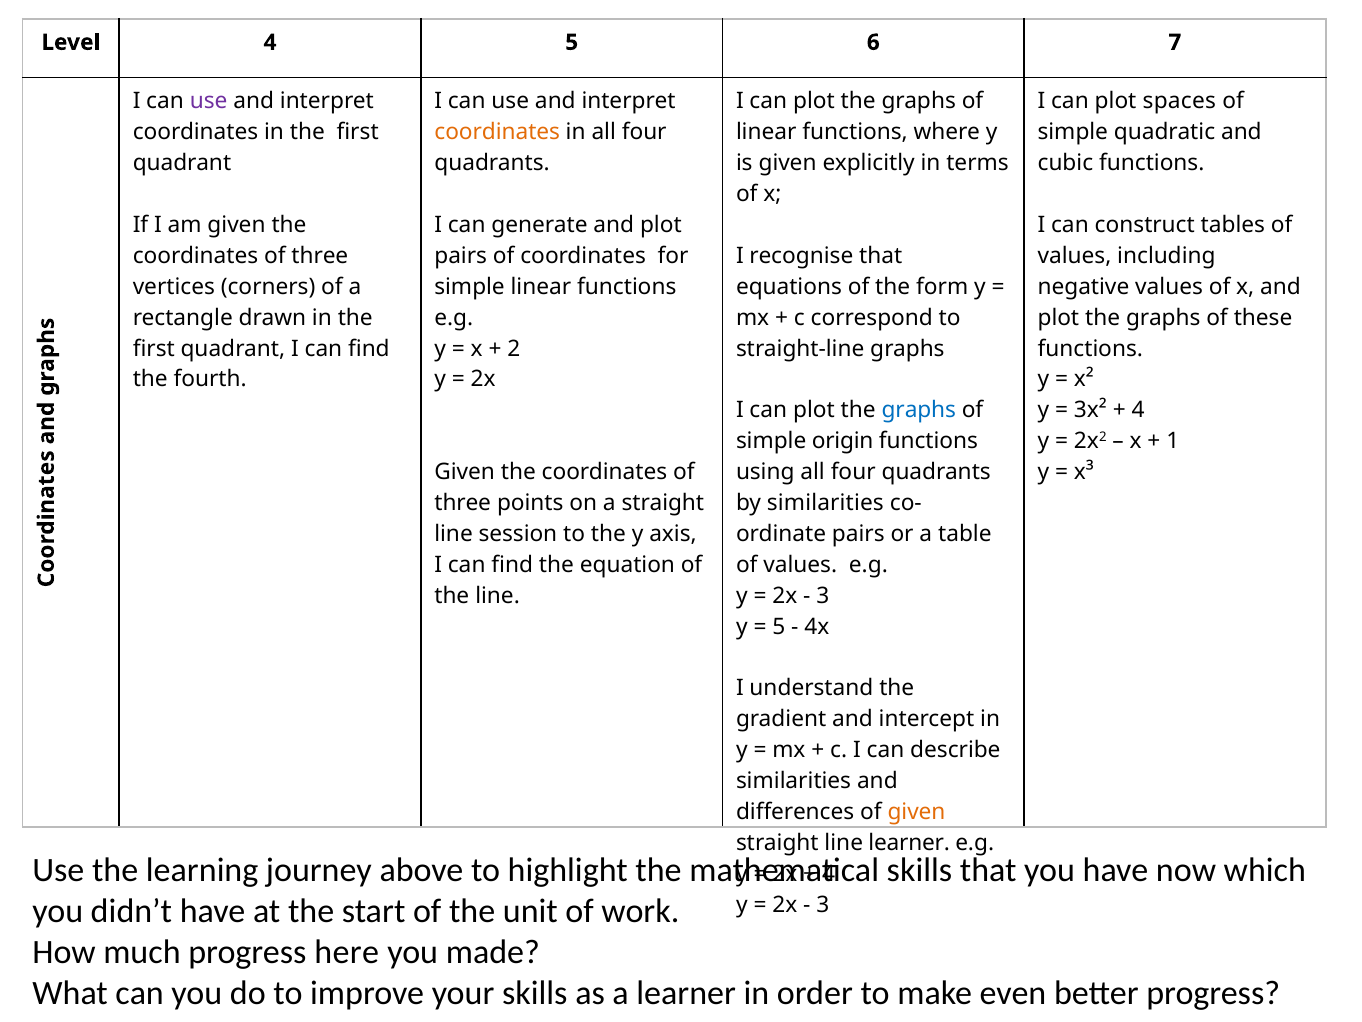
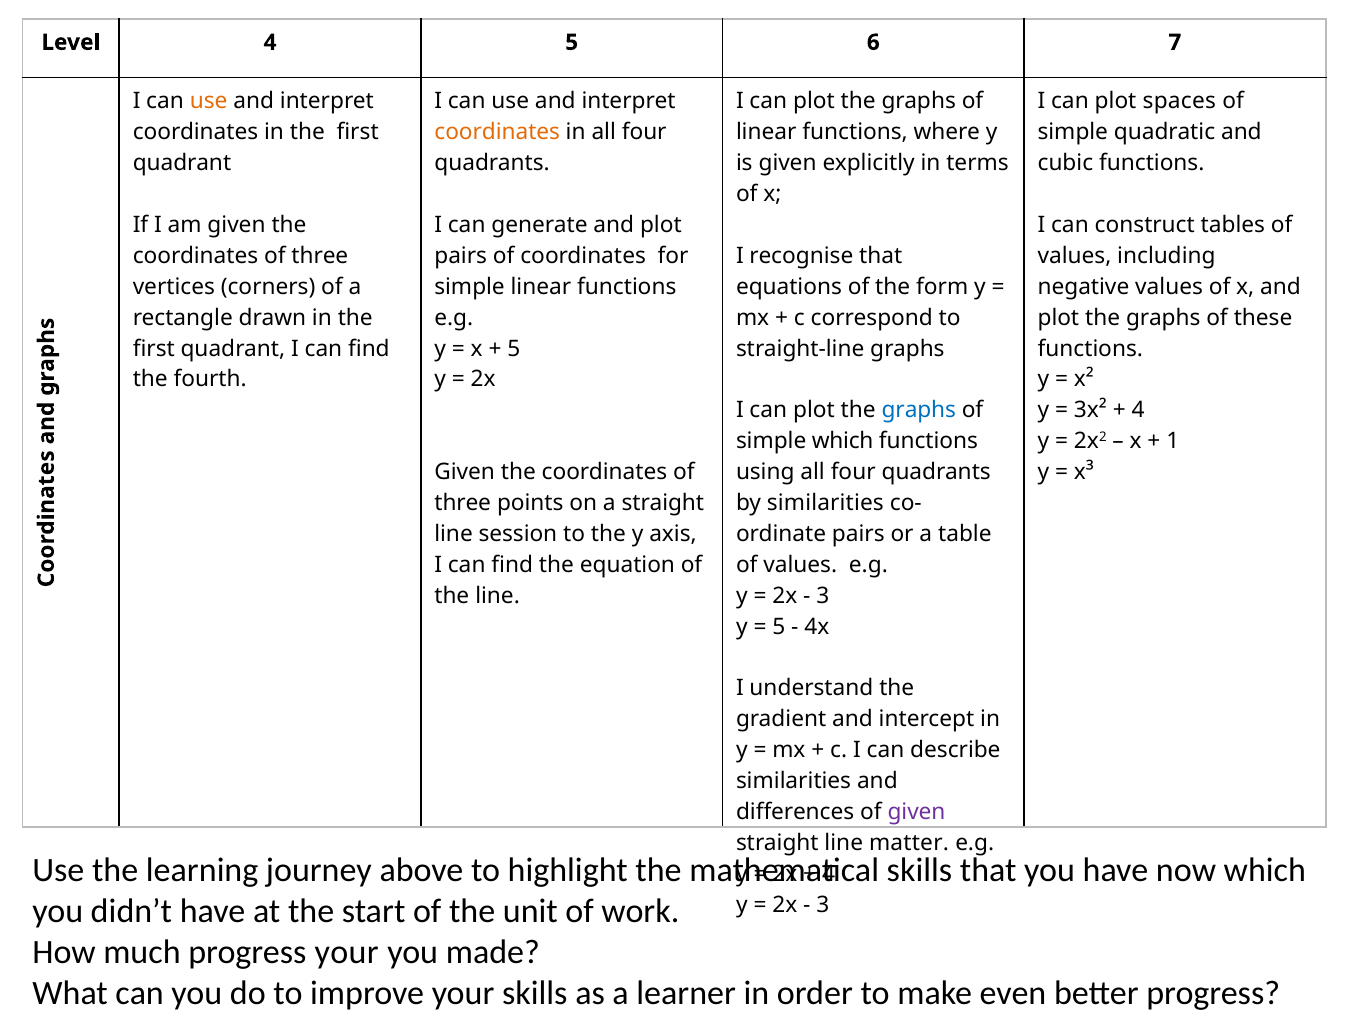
use at (209, 101) colour: purple -> orange
2 at (514, 348): 2 -> 5
simple origin: origin -> which
given at (917, 812) colour: orange -> purple
line learner: learner -> matter
progress here: here -> your
